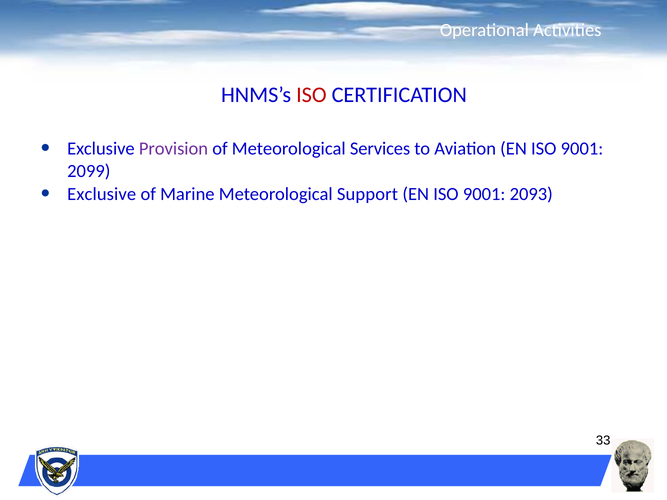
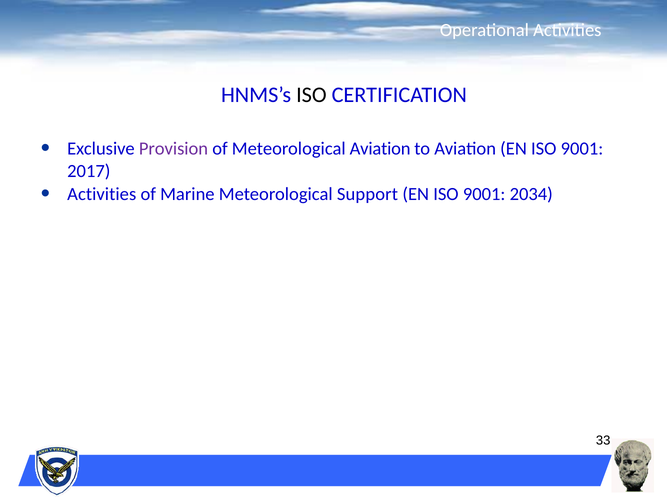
ISO at (311, 95) colour: red -> black
Meteorological Services: Services -> Aviation
2099: 2099 -> 2017
Exclusive at (102, 194): Exclusive -> Activities
2093: 2093 -> 2034
